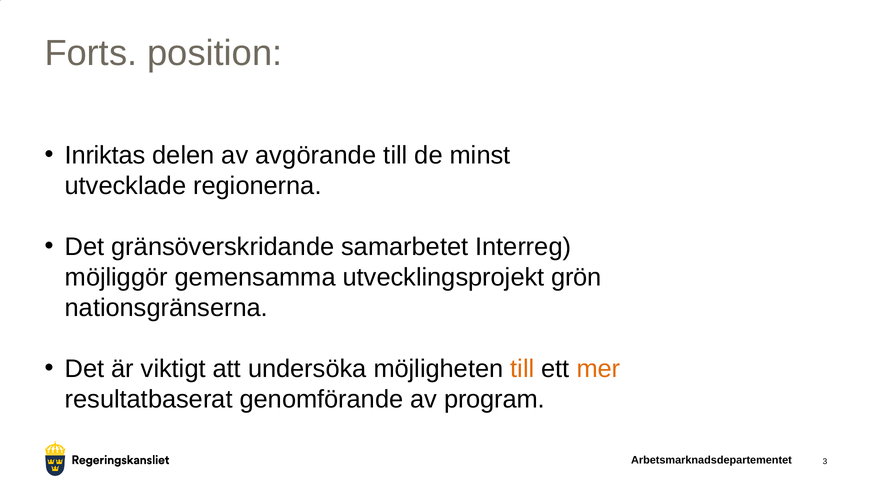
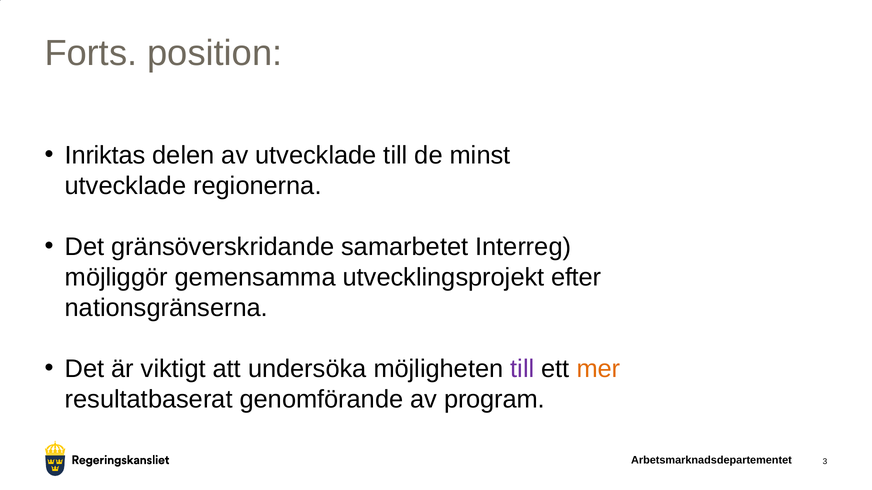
av avgörande: avgörande -> utvecklade
grön: grön -> efter
till at (522, 369) colour: orange -> purple
